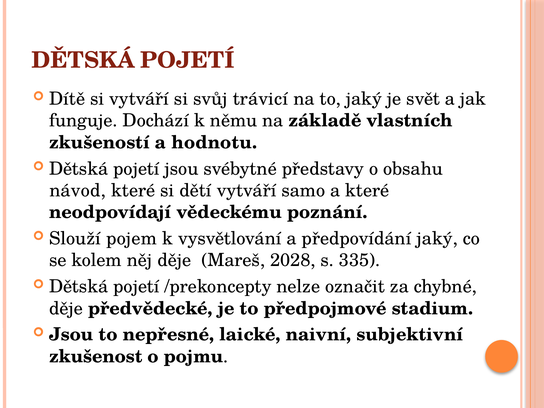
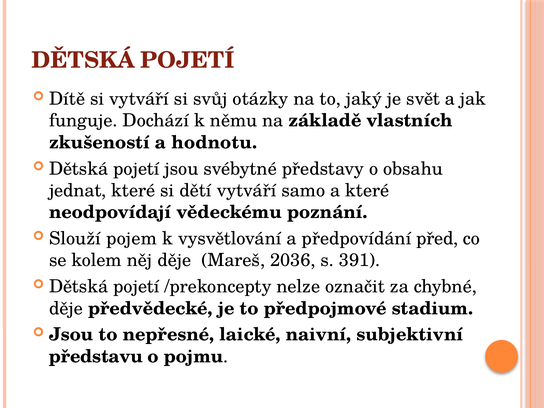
trávicí: trávicí -> otázky
návod: návod -> jednat
předpovídání jaký: jaký -> před
2028: 2028 -> 2036
335: 335 -> 391
zkušenost: zkušenost -> představu
